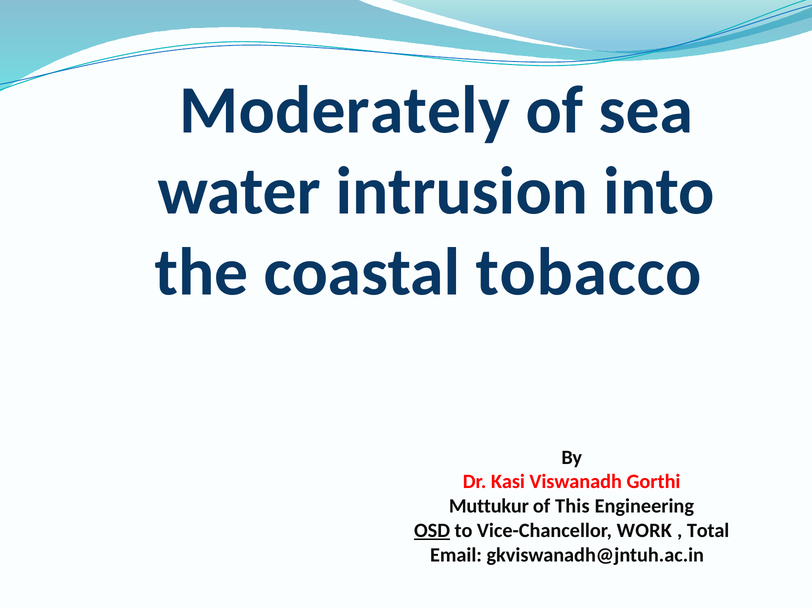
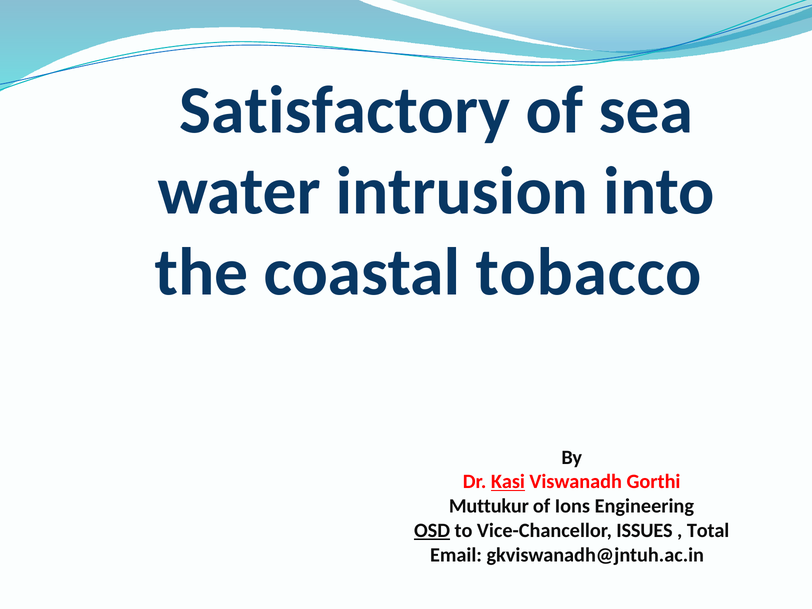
Moderately: Moderately -> Satisfactory
Kasi underline: none -> present
This: This -> Ions
WORK: WORK -> ISSUES
